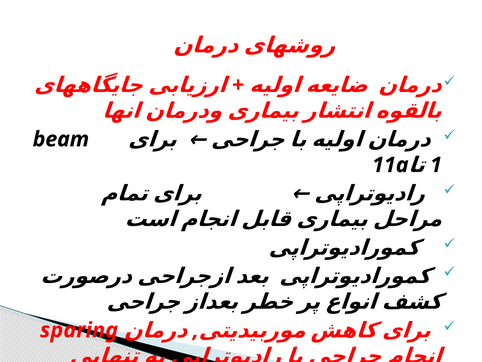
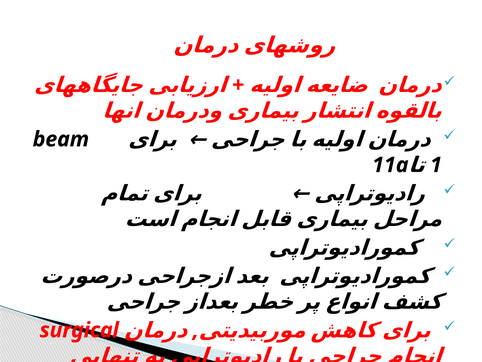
sparing: sparing -> surgical
